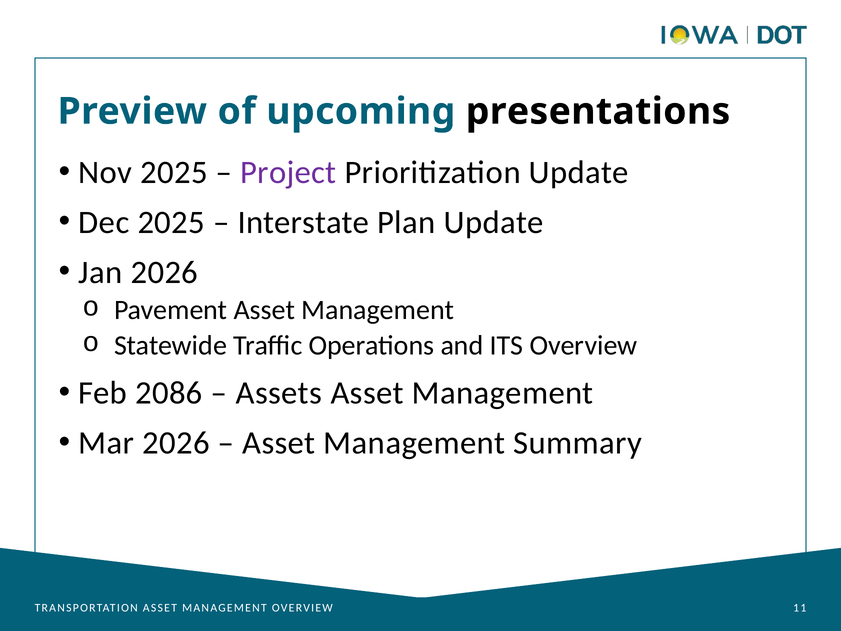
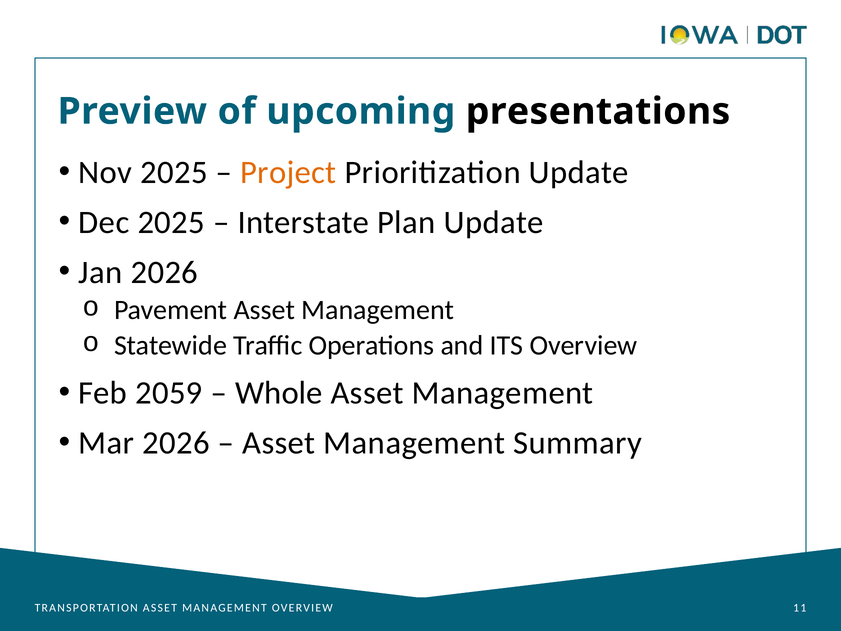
Project colour: purple -> orange
2086: 2086 -> 2059
Assets: Assets -> Whole
